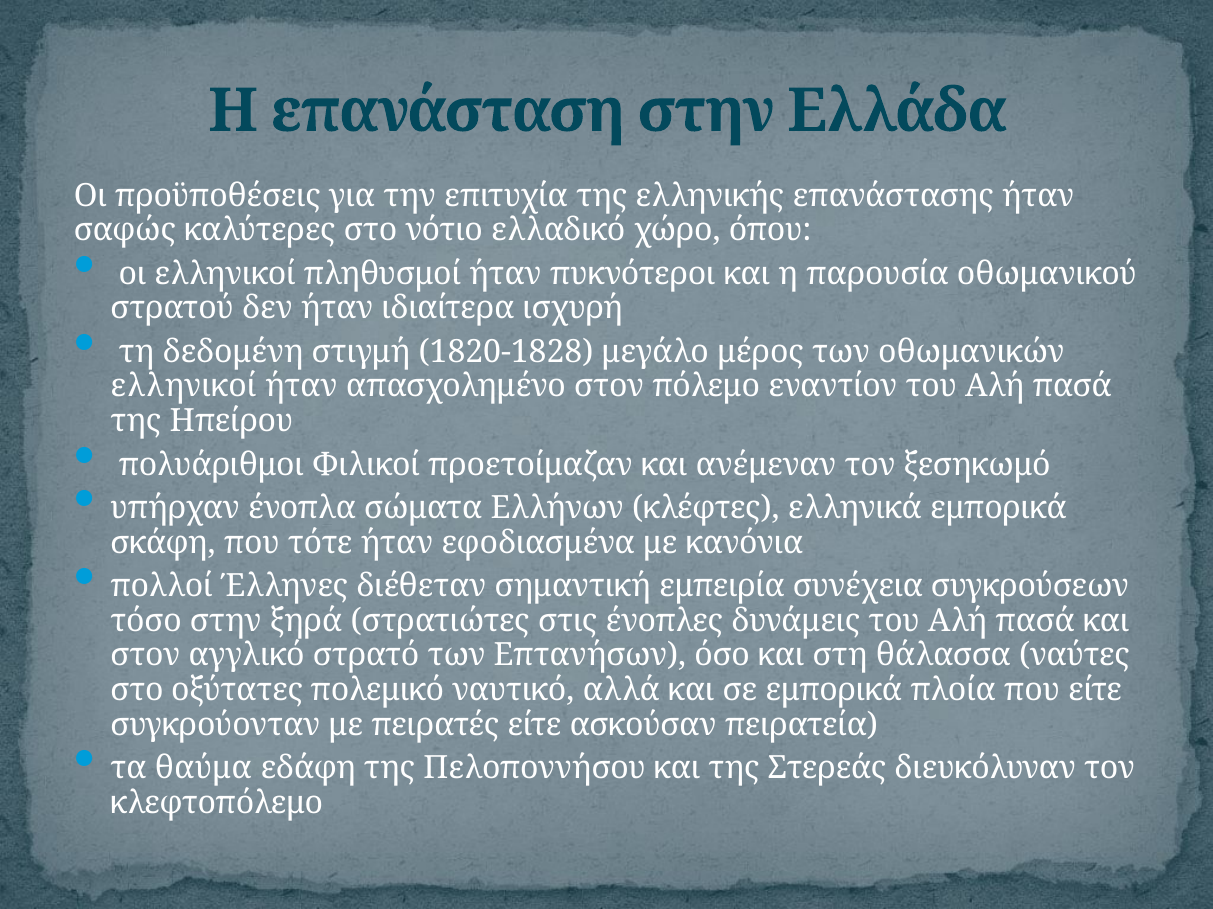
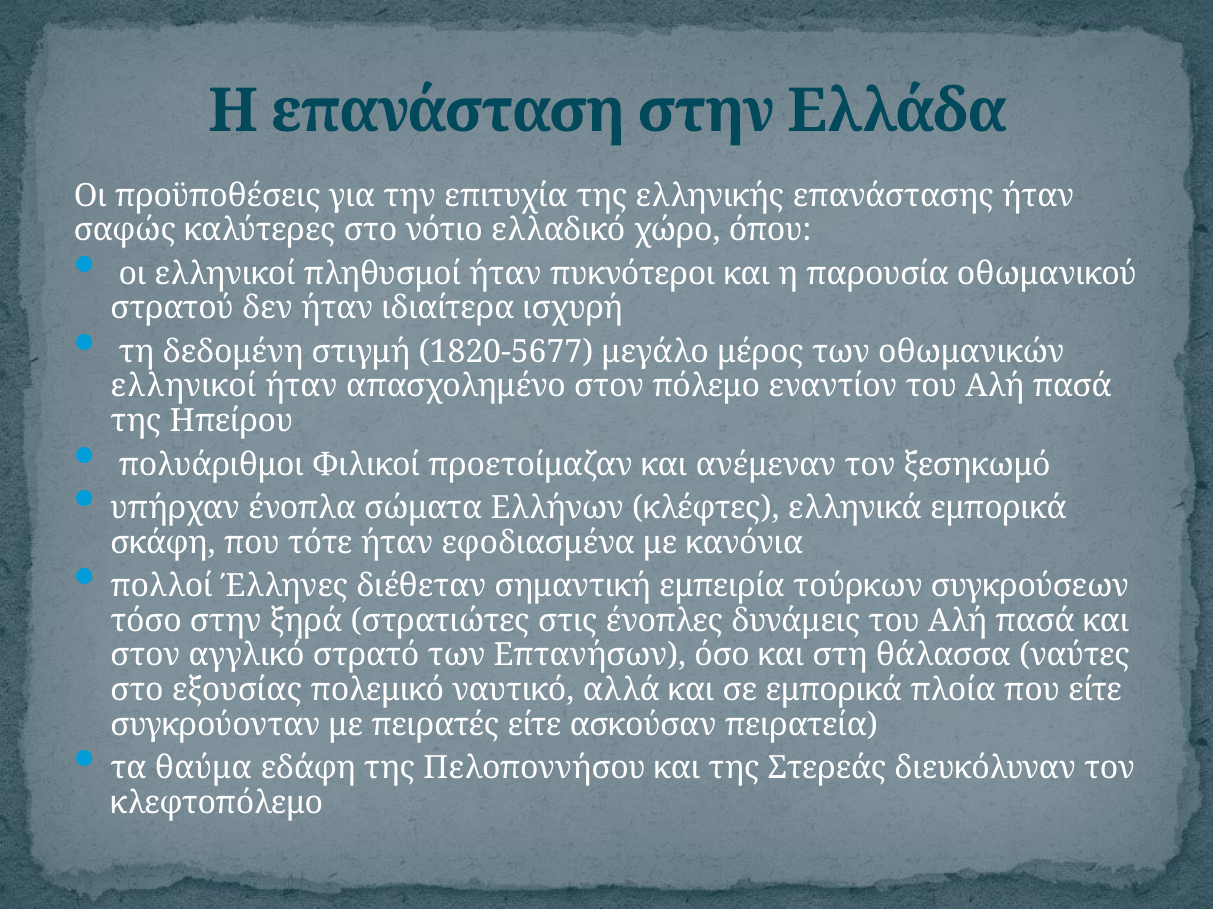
1820-1828: 1820-1828 -> 1820-5677
συνέχεια: συνέχεια -> τούρκων
οξύτατες: οξύτατες -> εξουσίας
